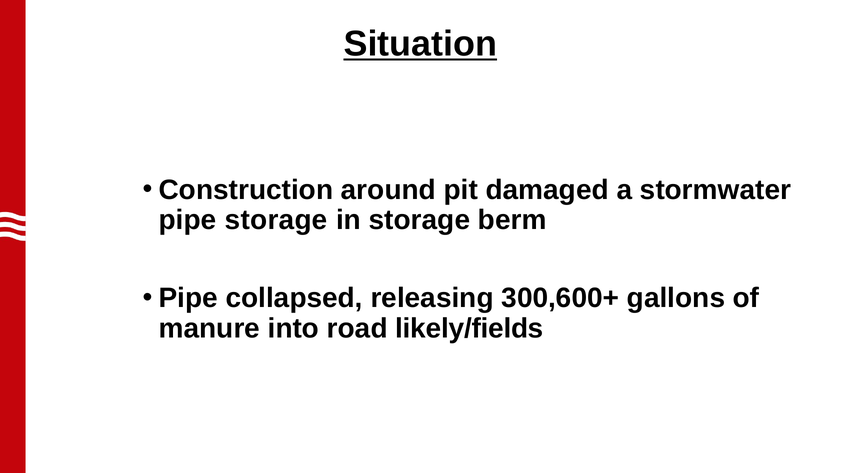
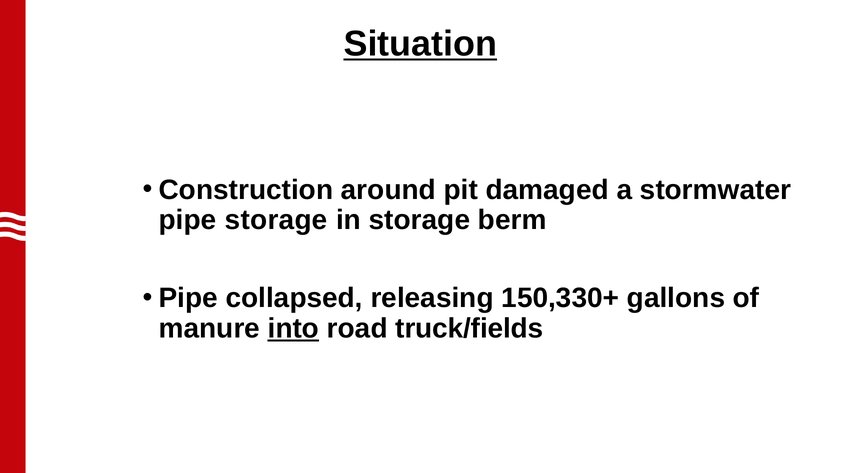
300,600+: 300,600+ -> 150,330+
into underline: none -> present
likely/fields: likely/fields -> truck/fields
